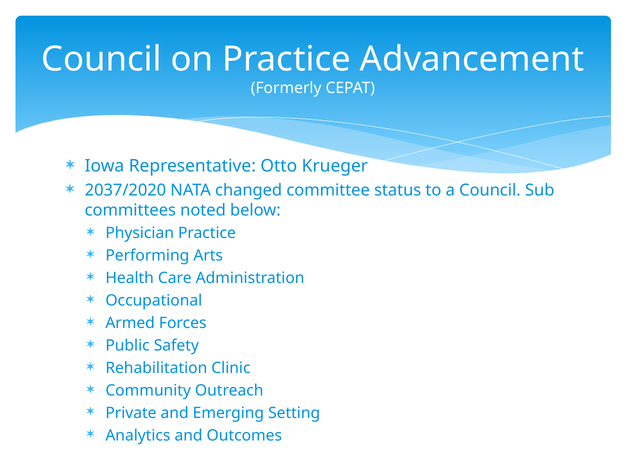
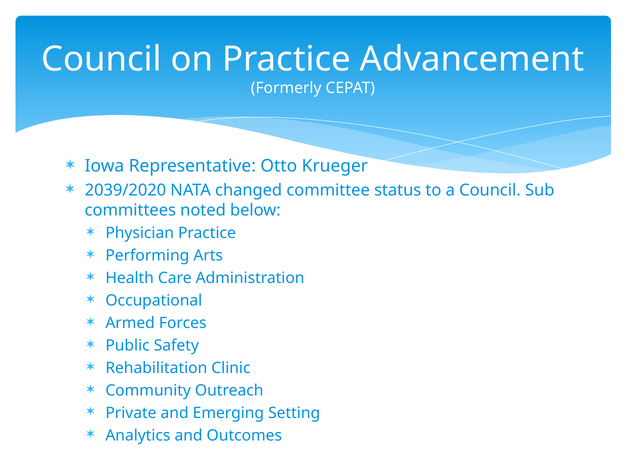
2037/2020: 2037/2020 -> 2039/2020
